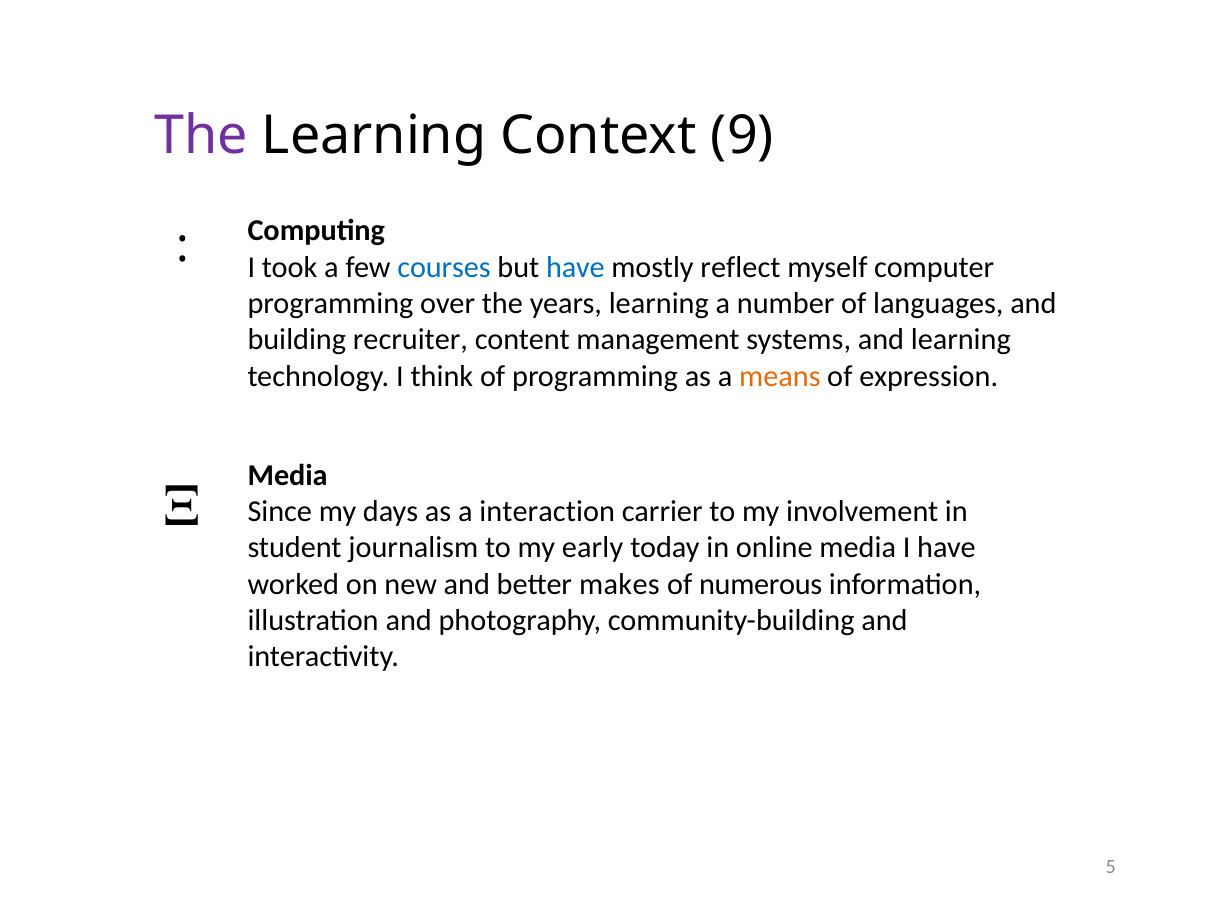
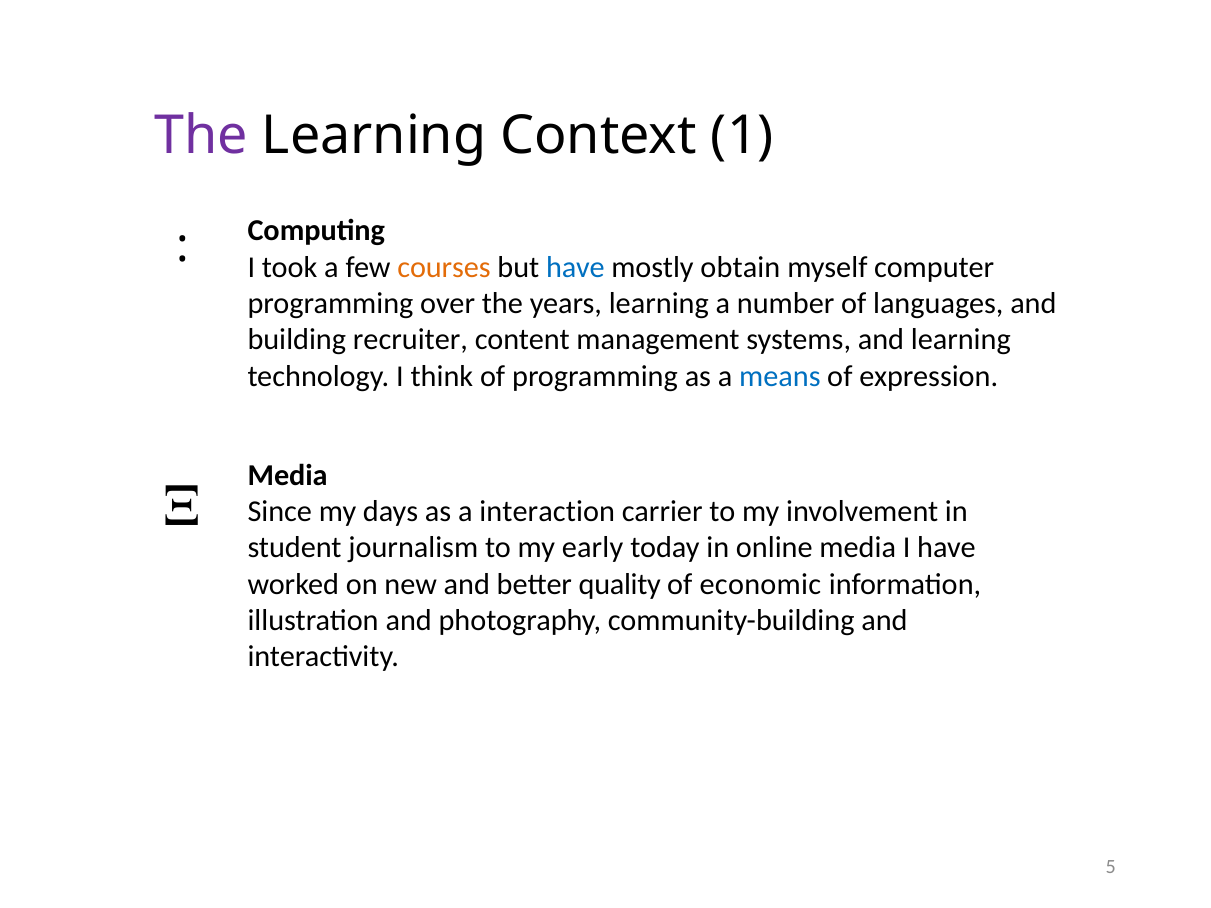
9: 9 -> 1
courses colour: blue -> orange
reflect: reflect -> obtain
means colour: orange -> blue
makes: makes -> quality
numerous: numerous -> economic
